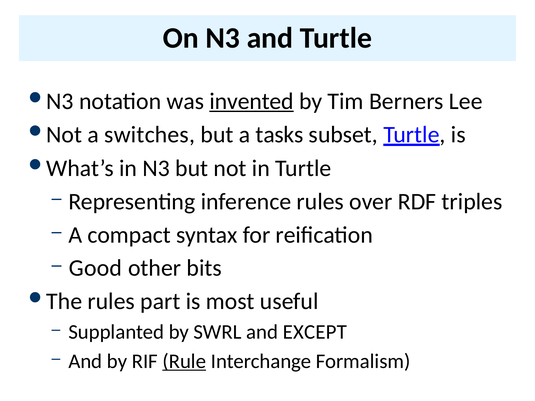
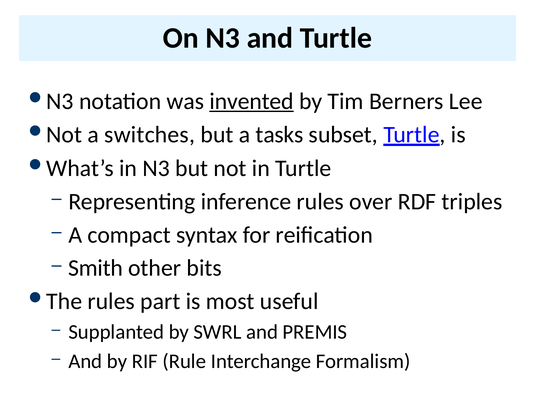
Good: Good -> Smith
EXCEPT: EXCEPT -> PREMIS
Rule underline: present -> none
